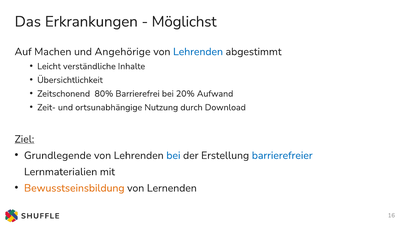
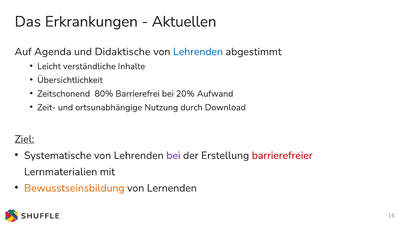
Möglichst: Möglichst -> Aktuellen
Machen: Machen -> Agenda
Angehörige: Angehörige -> Didaktische
Grundlegende: Grundlegende -> Systematische
bei at (173, 156) colour: blue -> purple
barrierefreier colour: blue -> red
